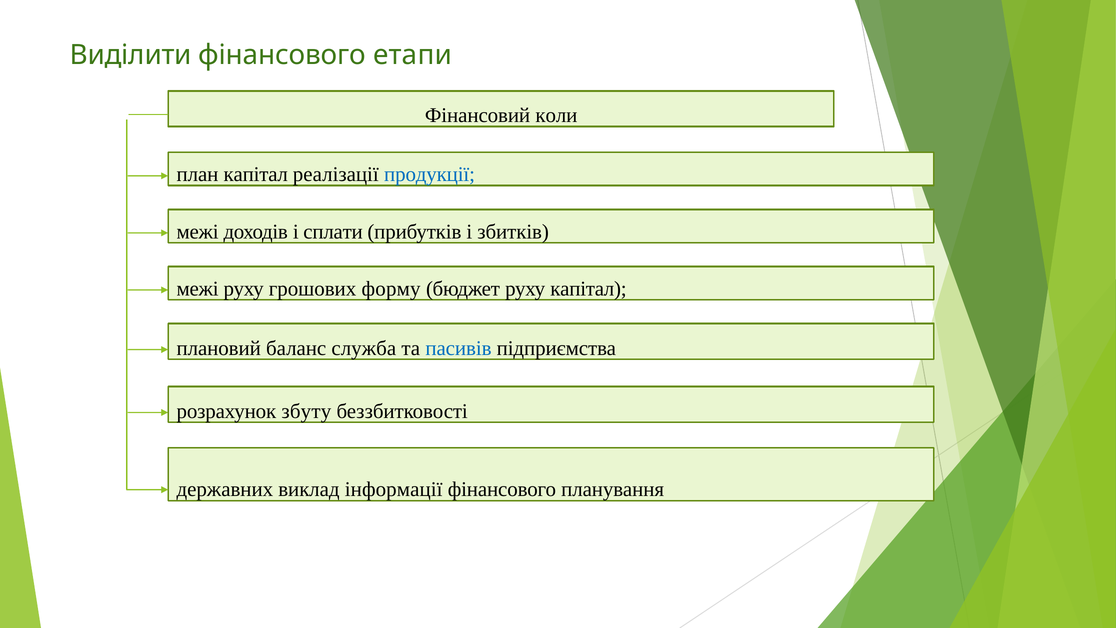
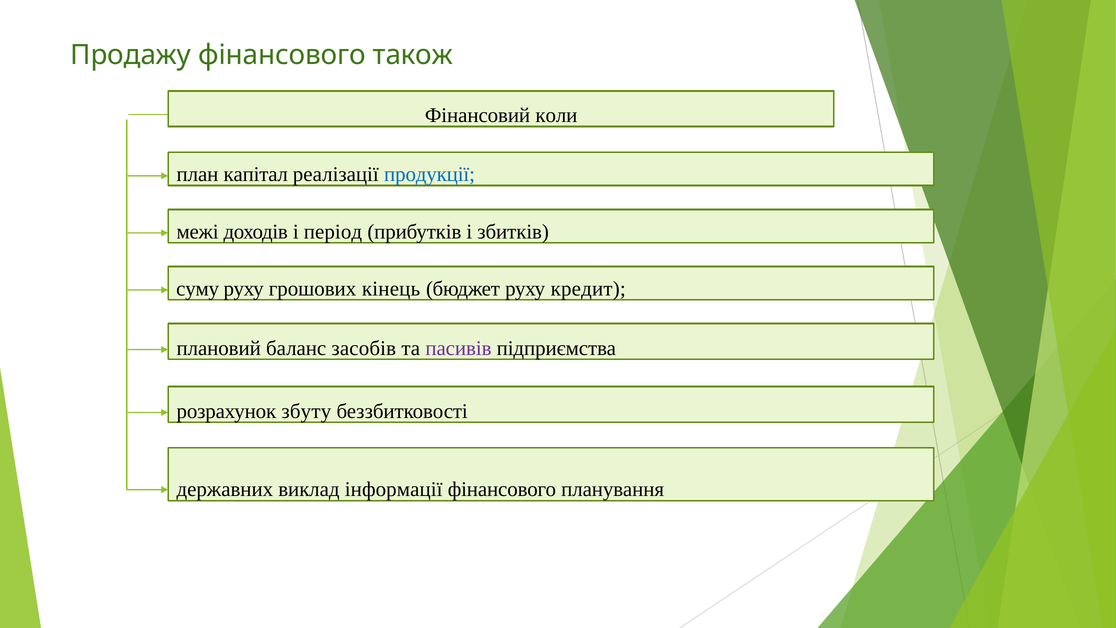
Виділити: Виділити -> Продажу
етапи: етапи -> також
сплати: сплати -> період
межі at (198, 289): межі -> суму
форму: форму -> кінець
руху капітал: капітал -> кредит
служба: служба -> засобів
пасивів colour: blue -> purple
